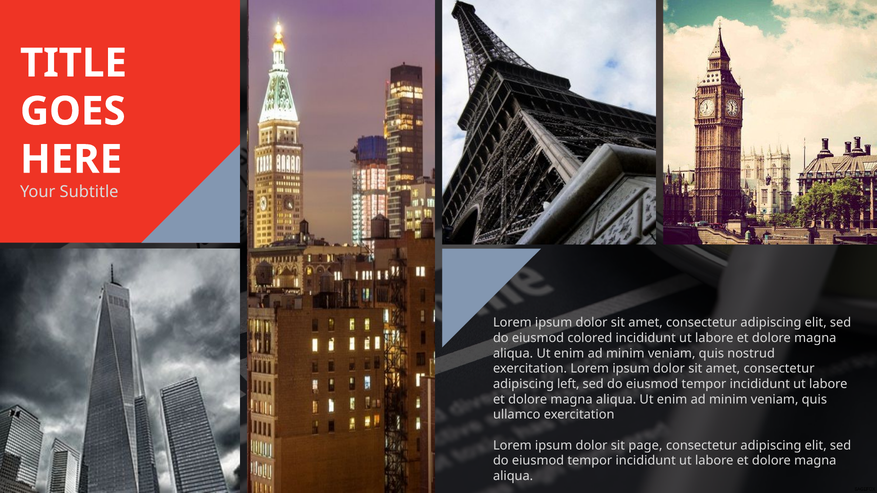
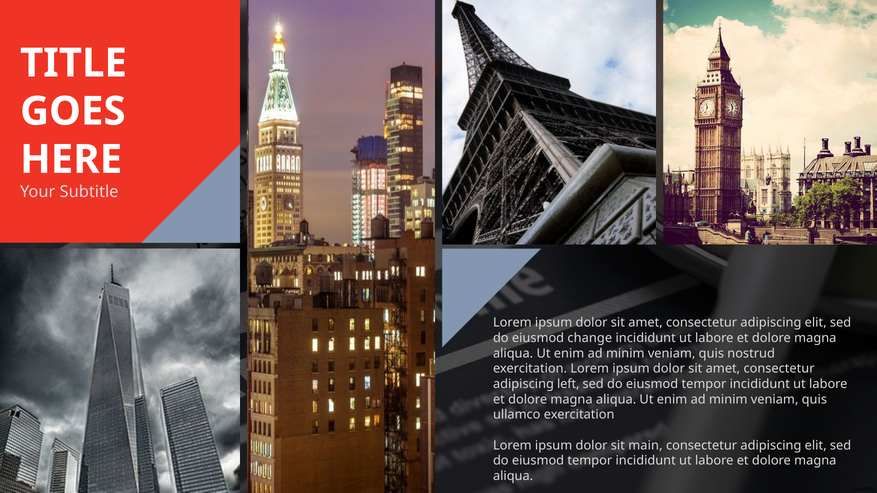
colored: colored -> change
page: page -> main
